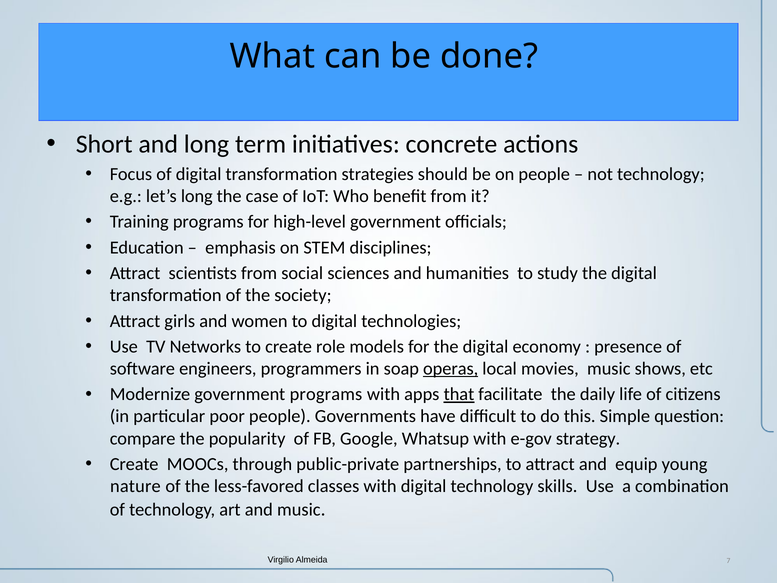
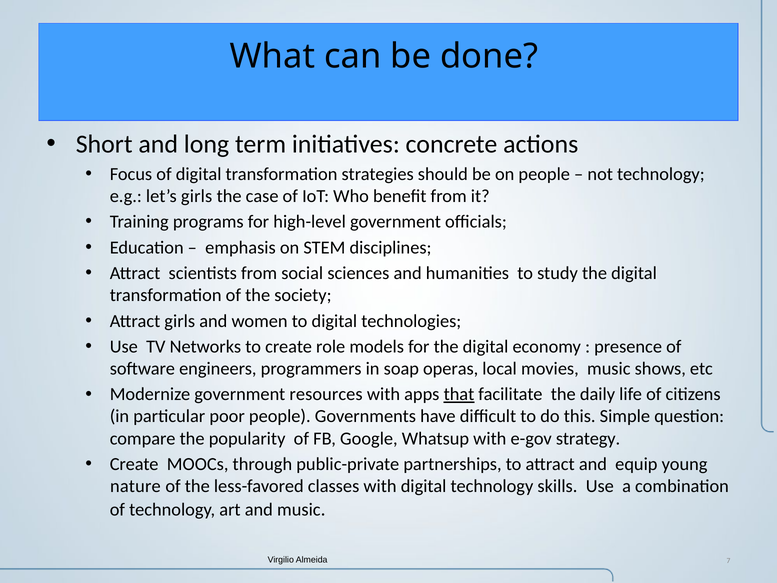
let’s long: long -> girls
operas underline: present -> none
government programs: programs -> resources
